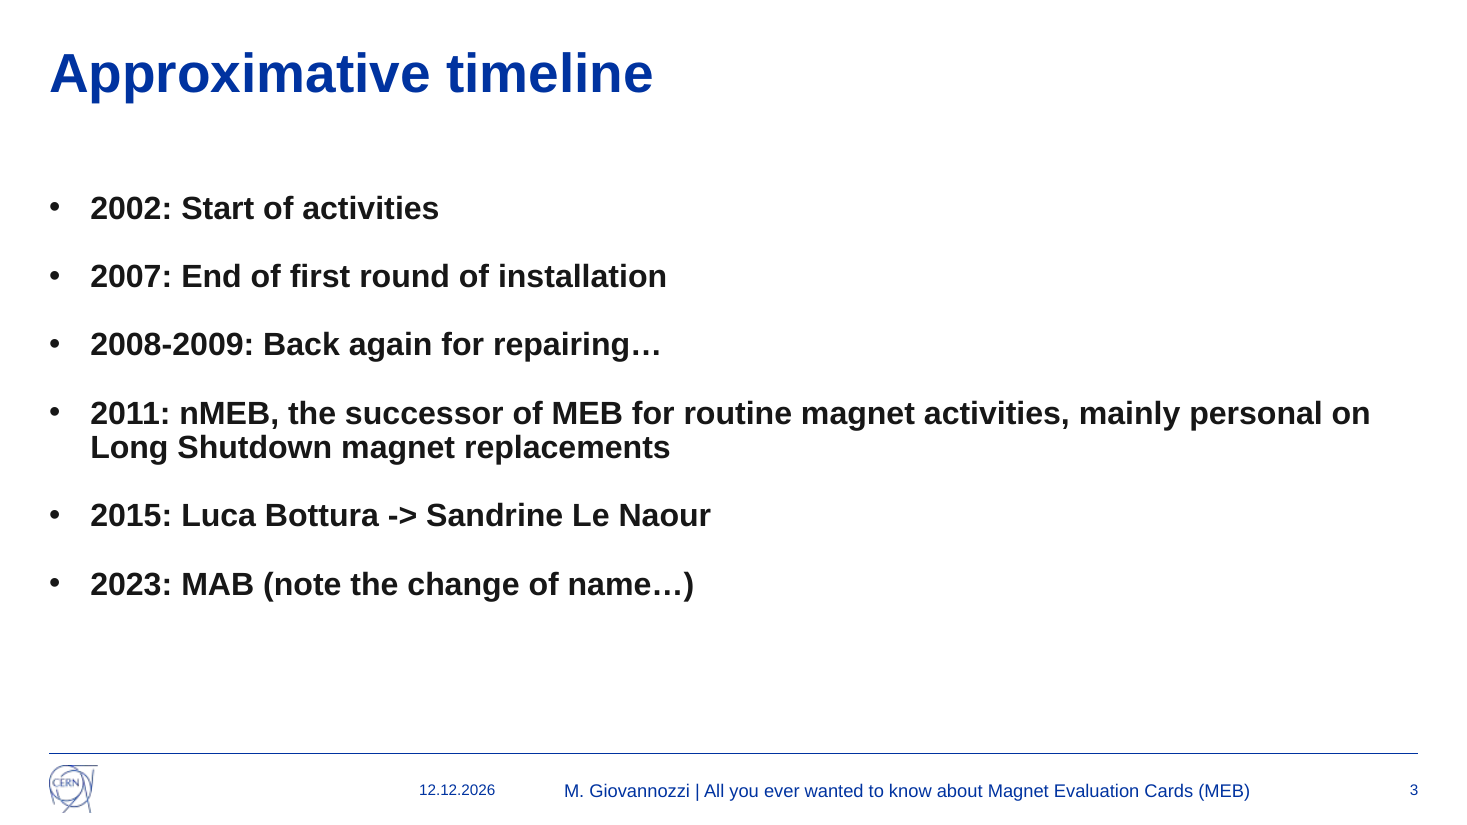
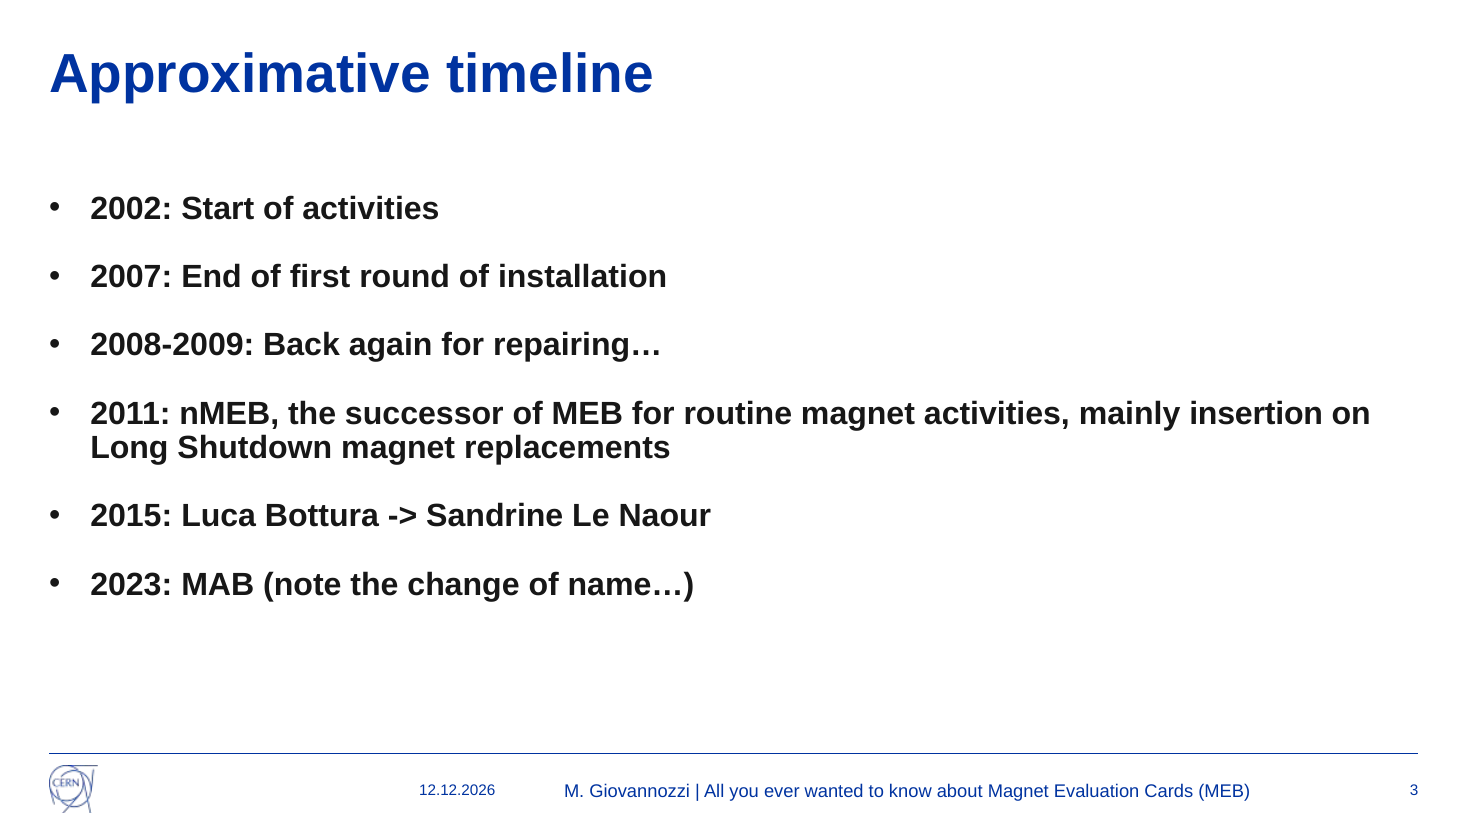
personal: personal -> insertion
